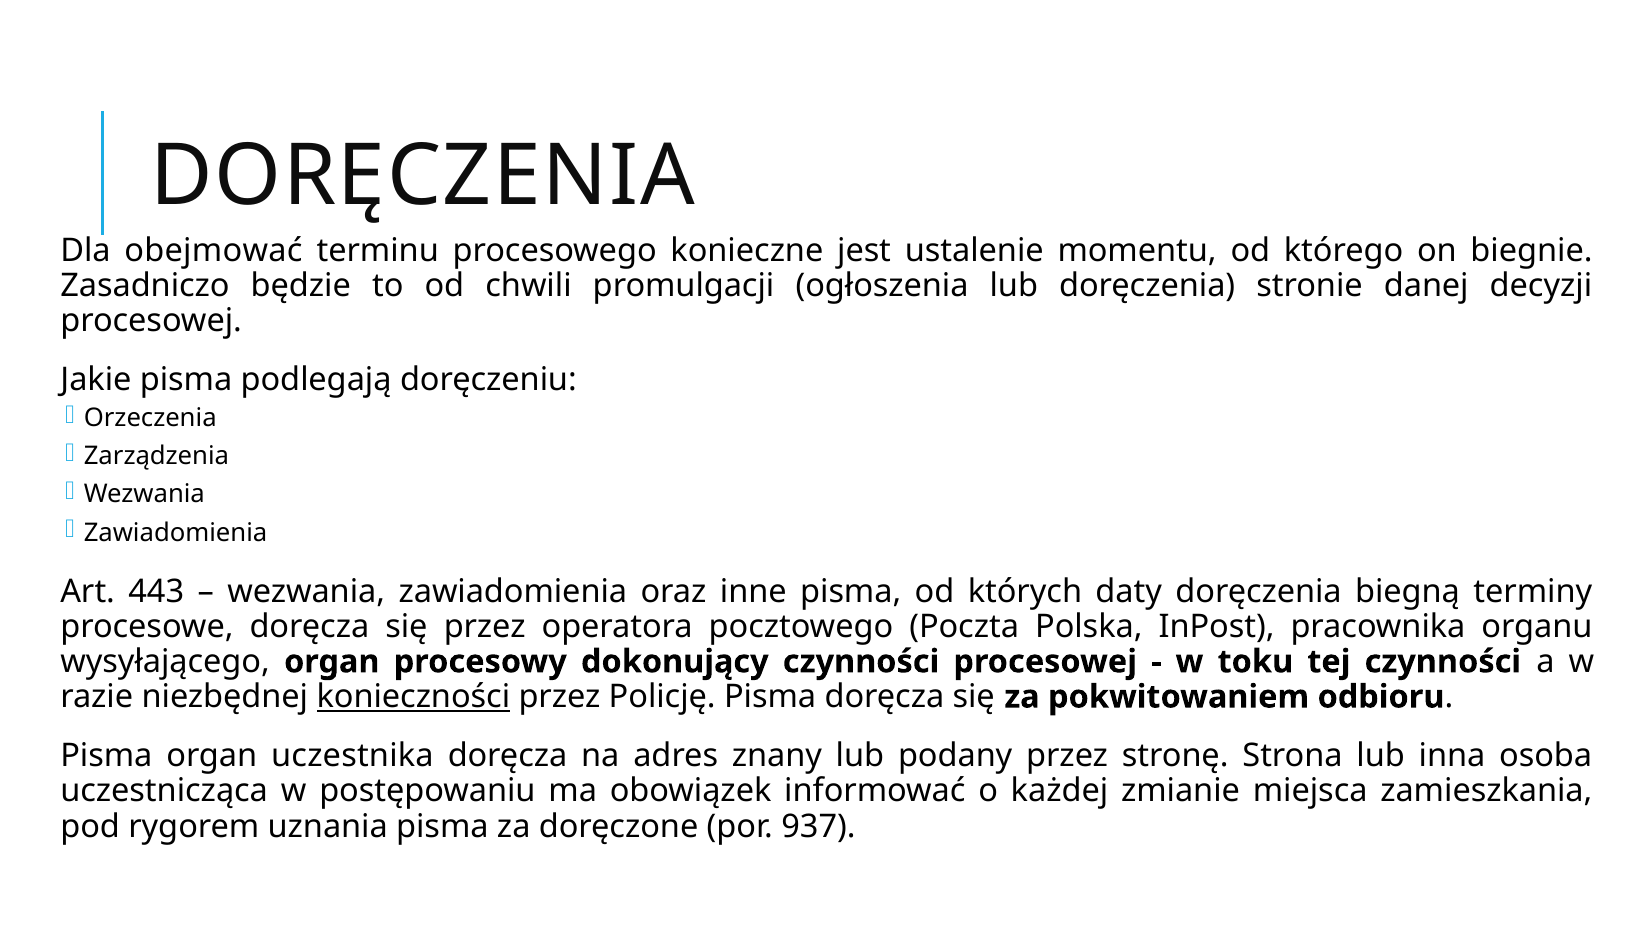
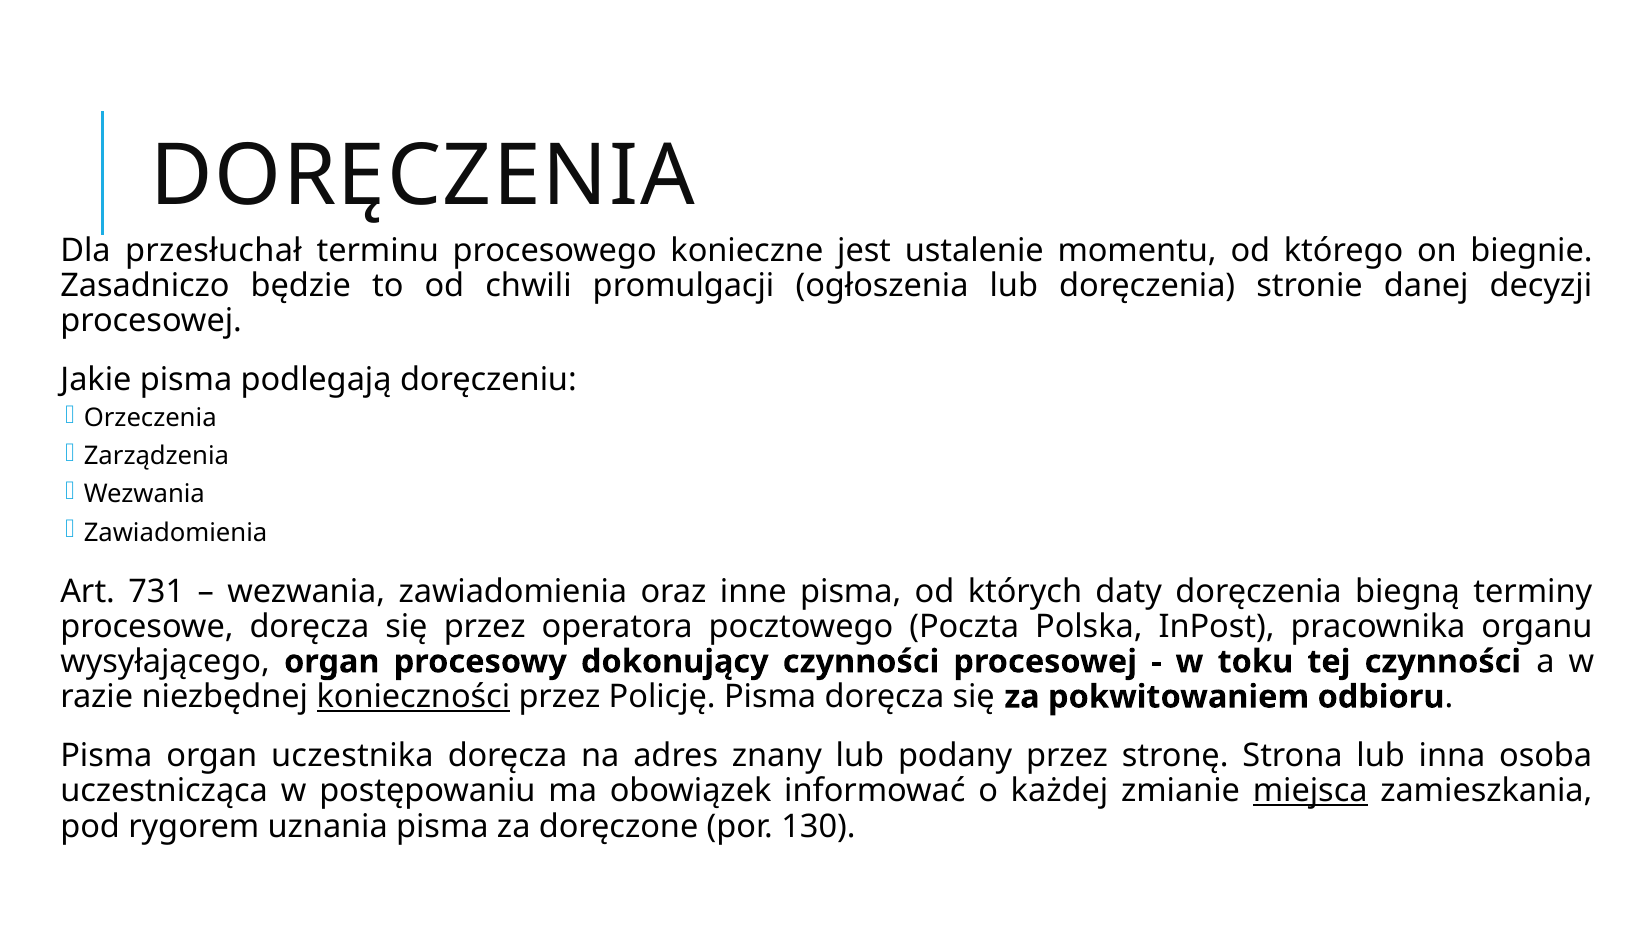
obejmować: obejmować -> przesłuchał
443: 443 -> 731
miejsca underline: none -> present
937: 937 -> 130
